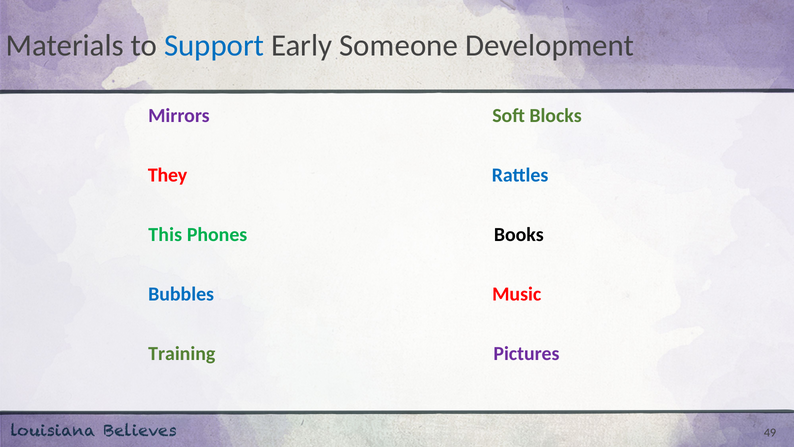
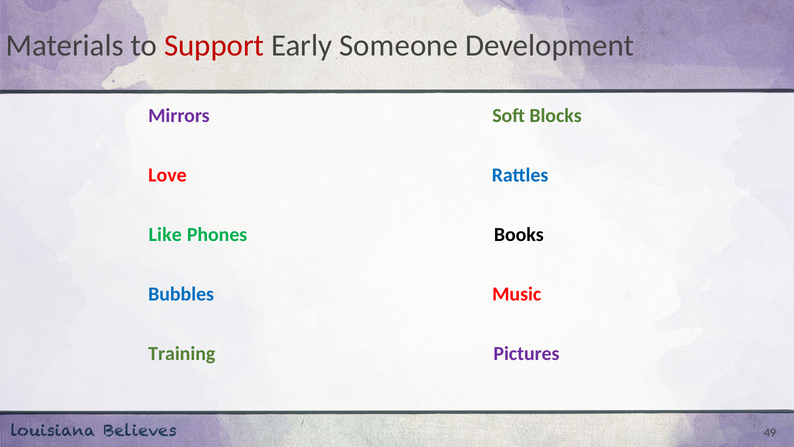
Support colour: blue -> red
They: They -> Love
This: This -> Like
